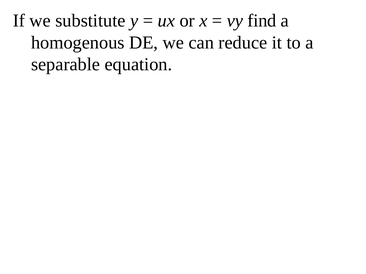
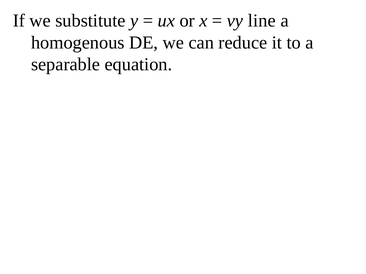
find: find -> line
